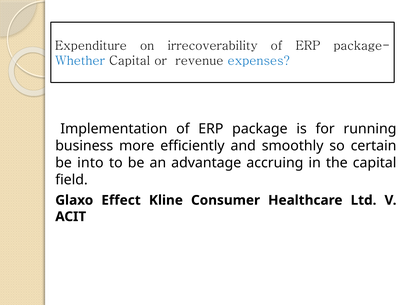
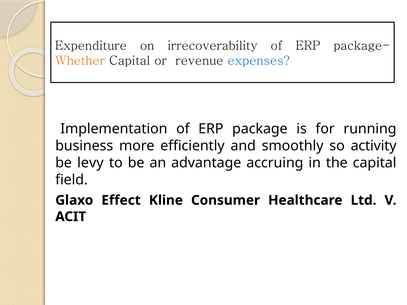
Whether colour: blue -> orange
certain: certain -> activity
into: into -> levy
